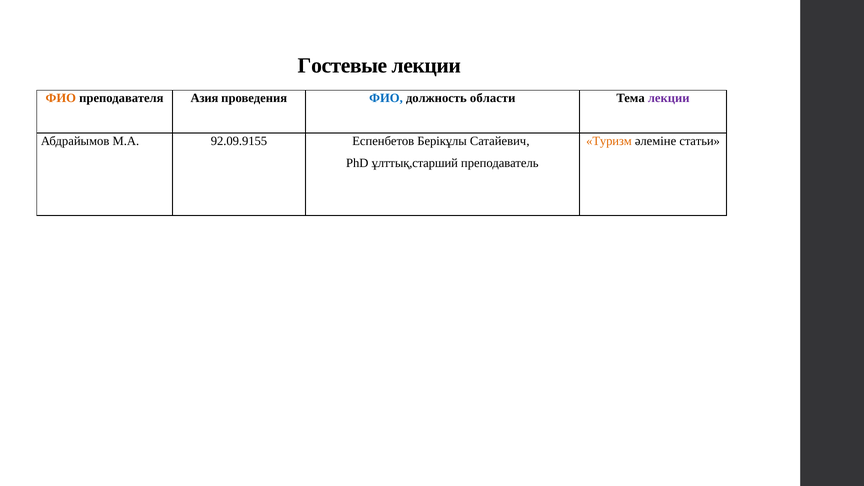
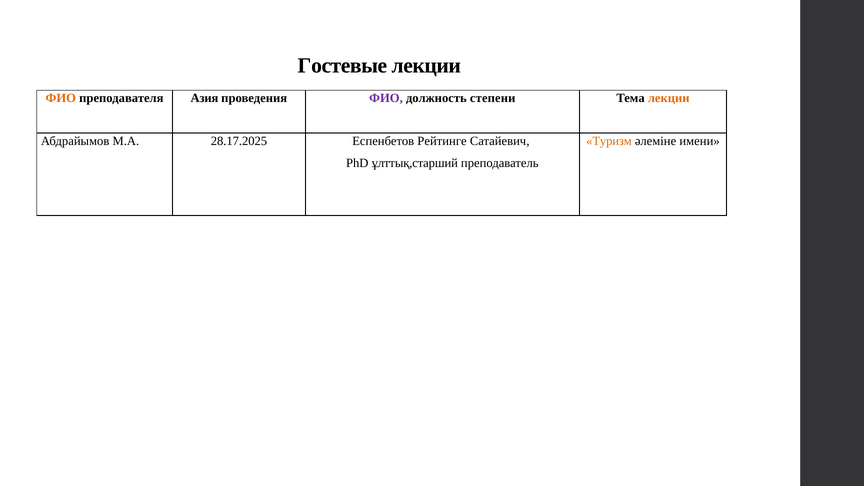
ФИО at (386, 98) colour: blue -> purple
области: области -> степени
лекции at (669, 98) colour: purple -> orange
92.09.9155: 92.09.9155 -> 28.17.2025
Берікұлы: Берікұлы -> Рейтинге
статьи: статьи -> имени
